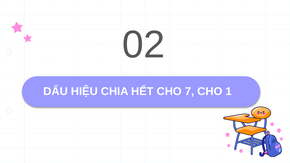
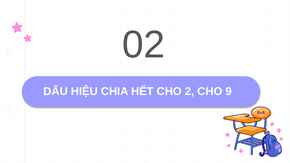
7: 7 -> 2
1: 1 -> 9
